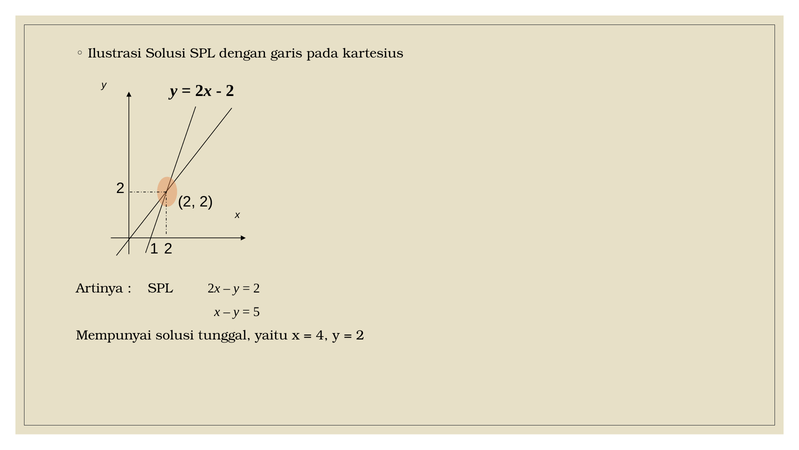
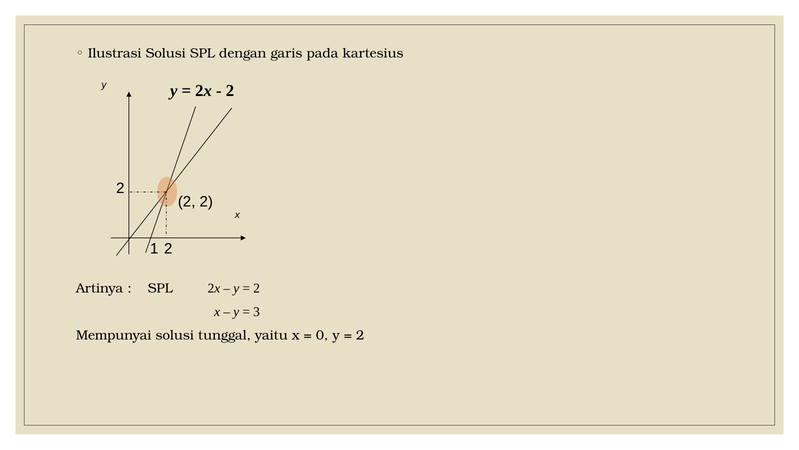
5: 5 -> 3
4: 4 -> 0
